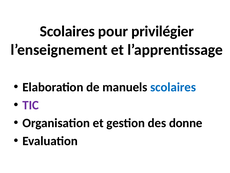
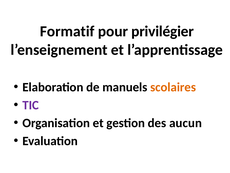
Scolaires at (67, 31): Scolaires -> Formatif
scolaires at (173, 87) colour: blue -> orange
donne: donne -> aucun
